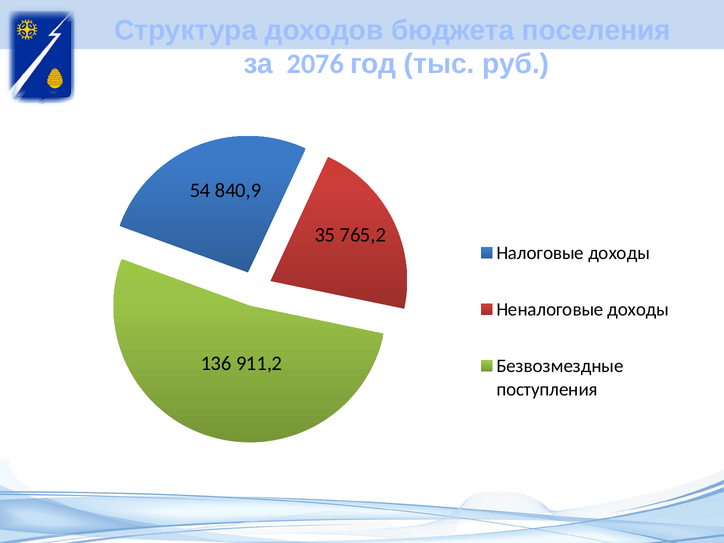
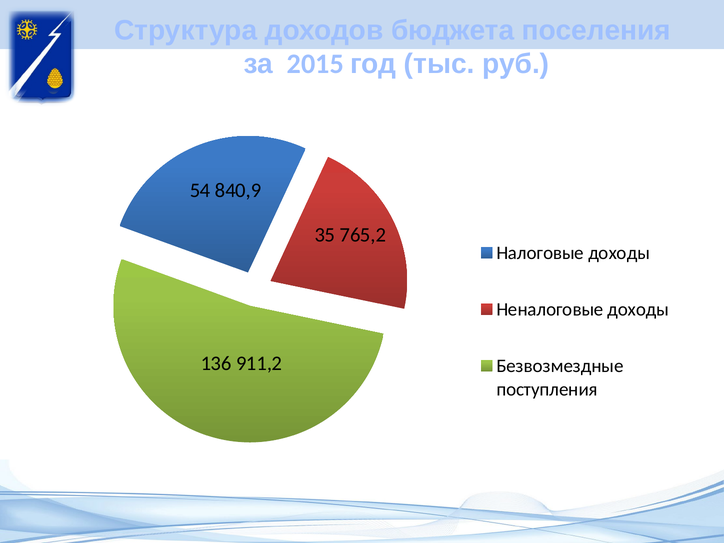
2076: 2076 -> 2015
